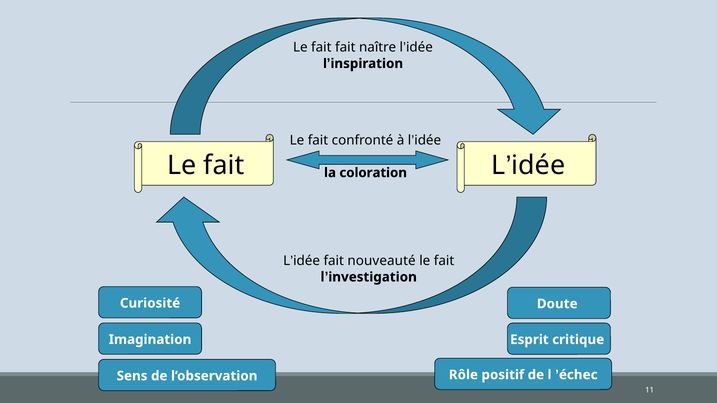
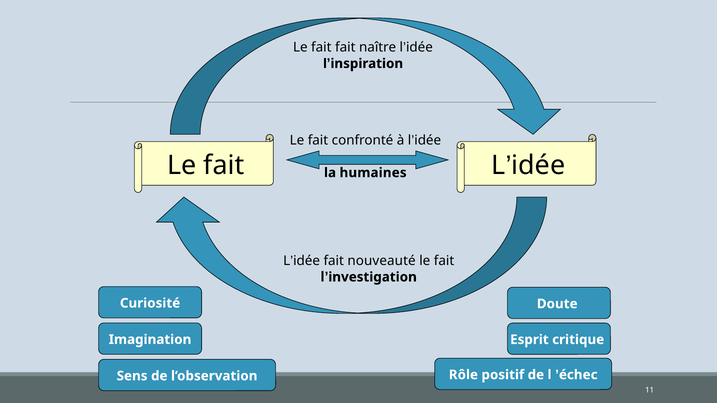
coloration: coloration -> humaines
